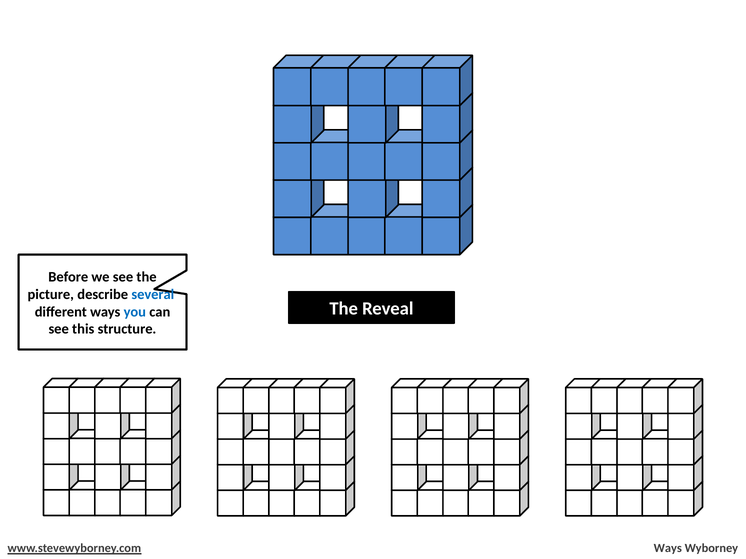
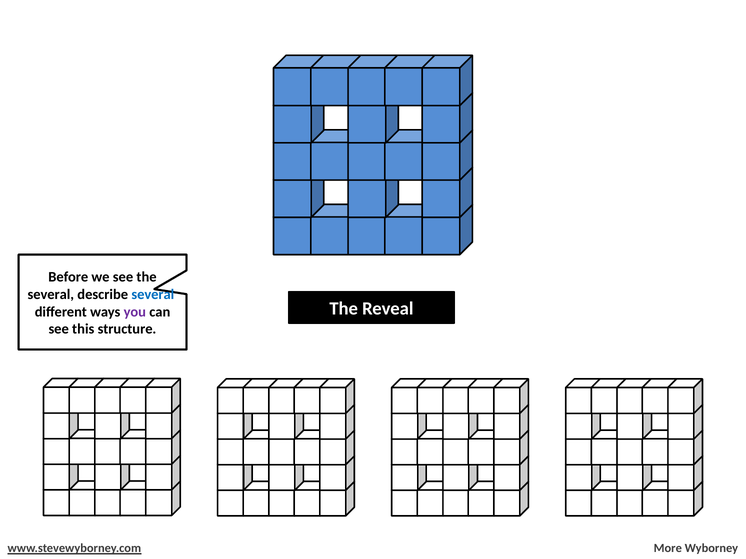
picture at (51, 295): picture -> several
you colour: blue -> purple
Ways at (668, 549): Ways -> More
